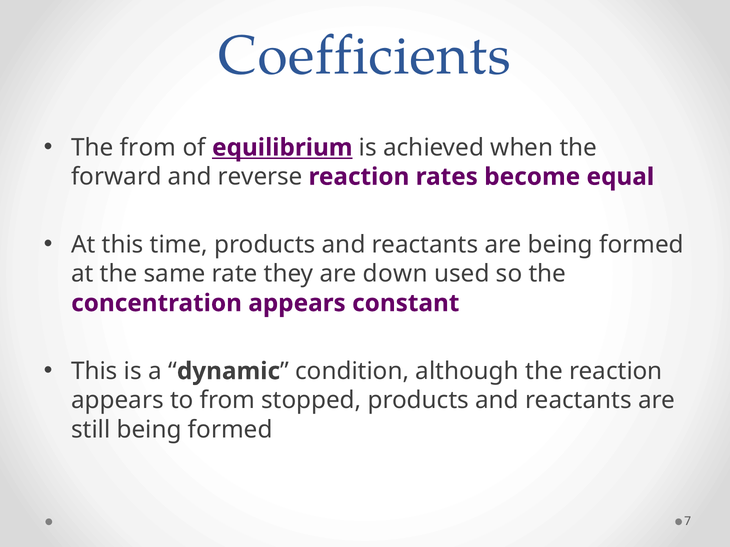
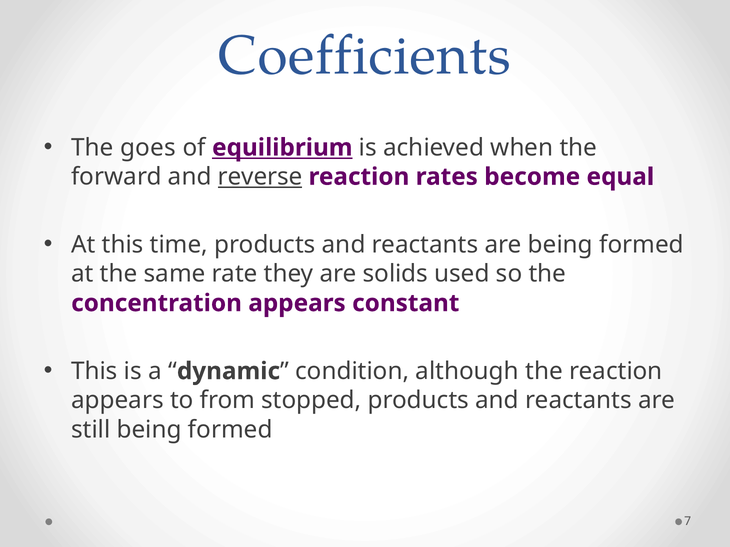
The from: from -> goes
reverse underline: none -> present
down: down -> solids
